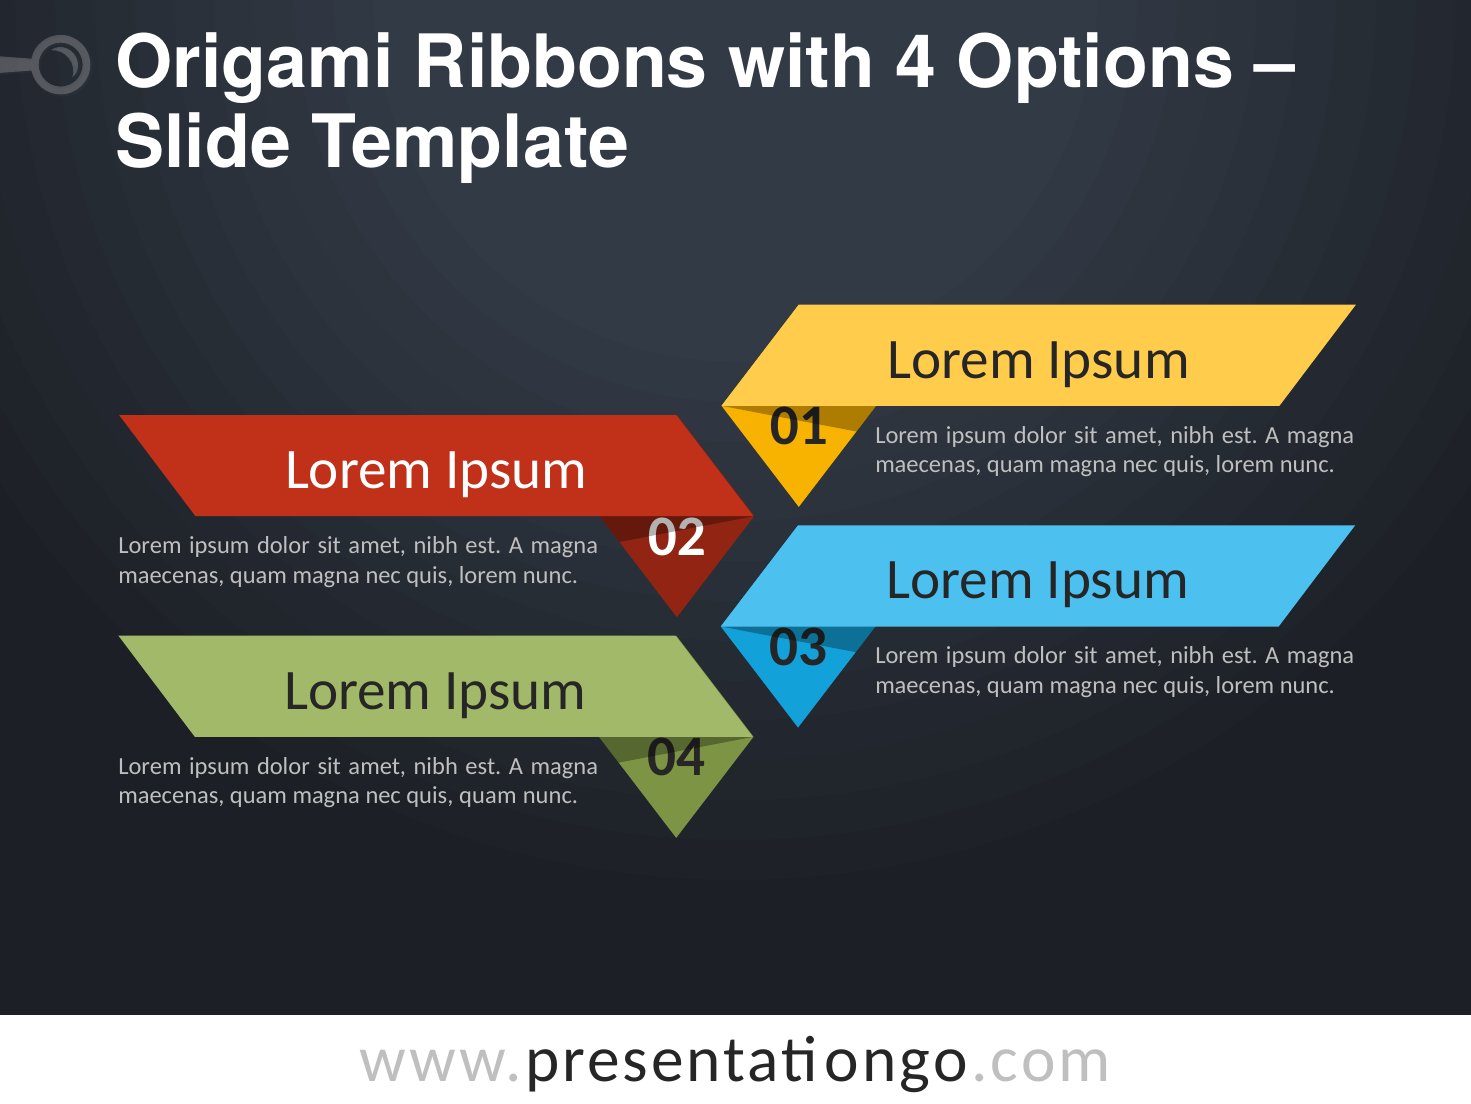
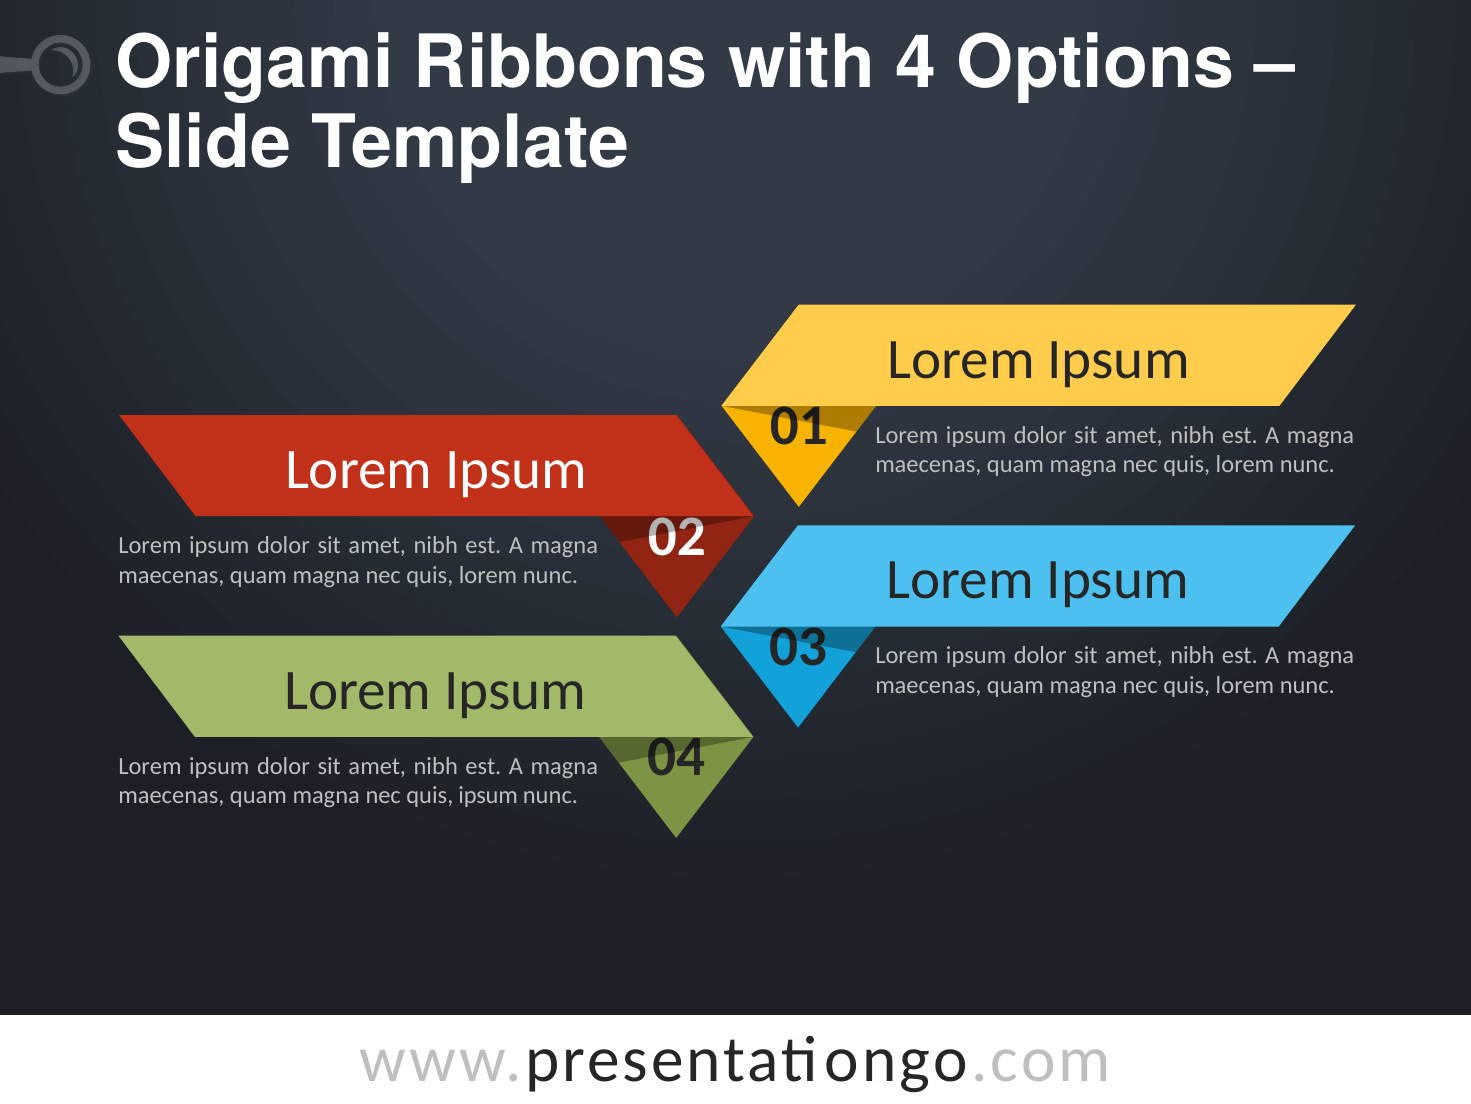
quis quam: quam -> ipsum
